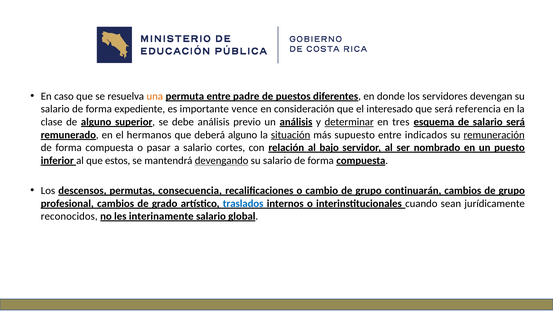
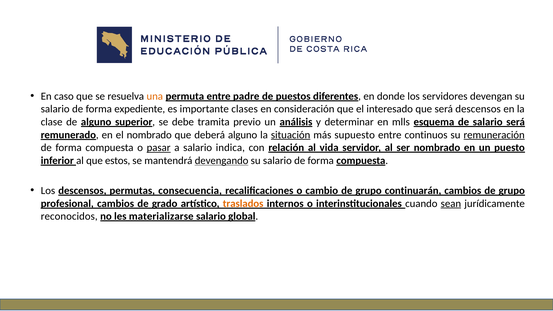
vence: vence -> clases
será referencia: referencia -> descensos
debe análisis: análisis -> tramita
determinar underline: present -> none
tres: tres -> mlls
el hermanos: hermanos -> nombrado
indicados: indicados -> continuos
pasar underline: none -> present
cortes: cortes -> indica
bajo: bajo -> vida
traslados colour: blue -> orange
sean underline: none -> present
interinamente: interinamente -> materializarse
